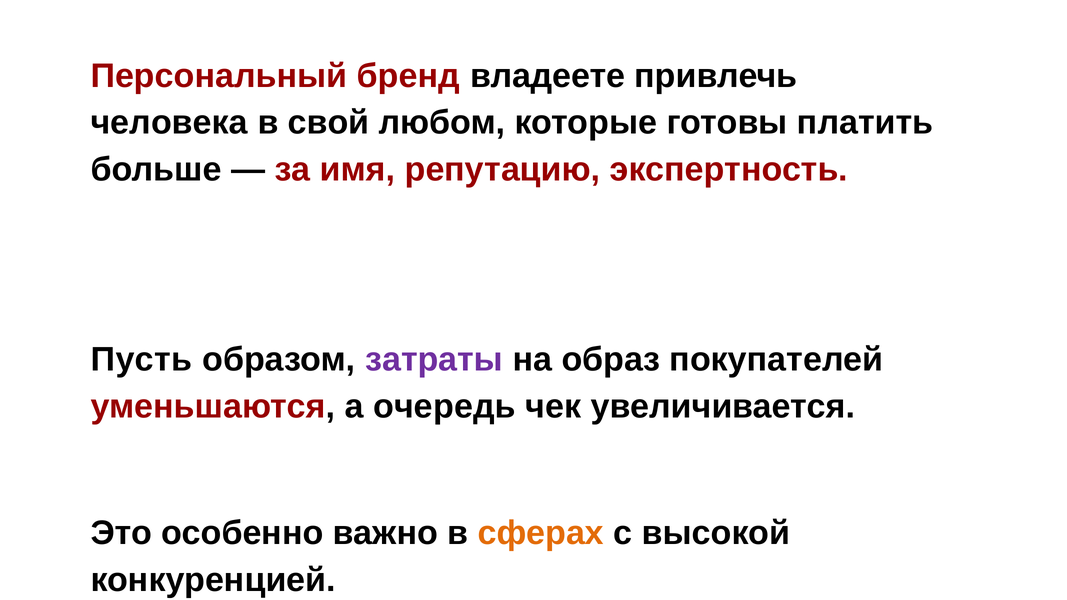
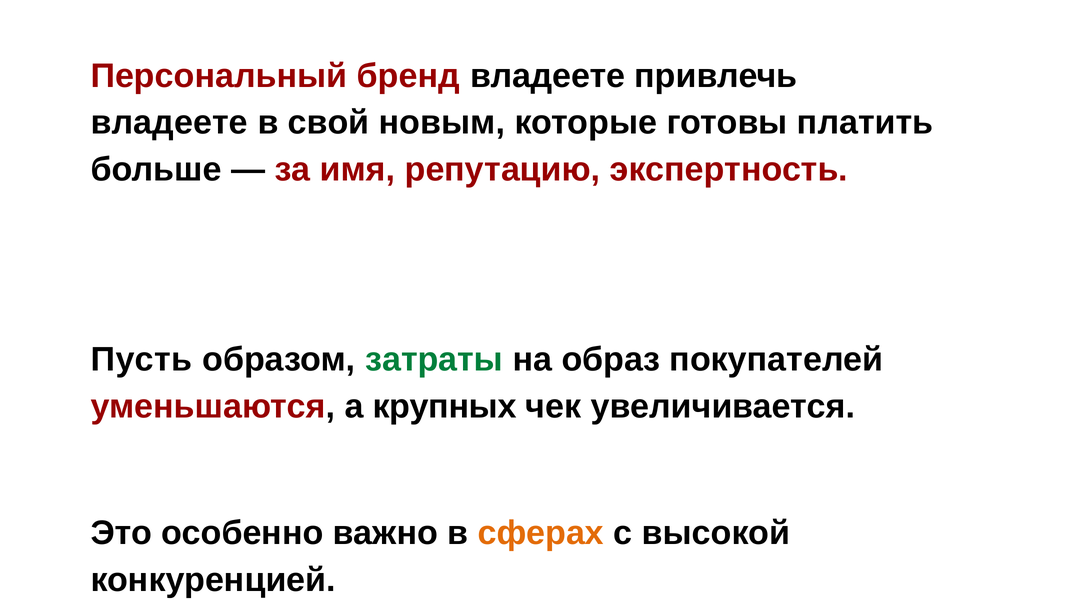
человека at (169, 123): человека -> владеете
любом: любом -> новым
затраты colour: purple -> green
очередь: очередь -> крупных
